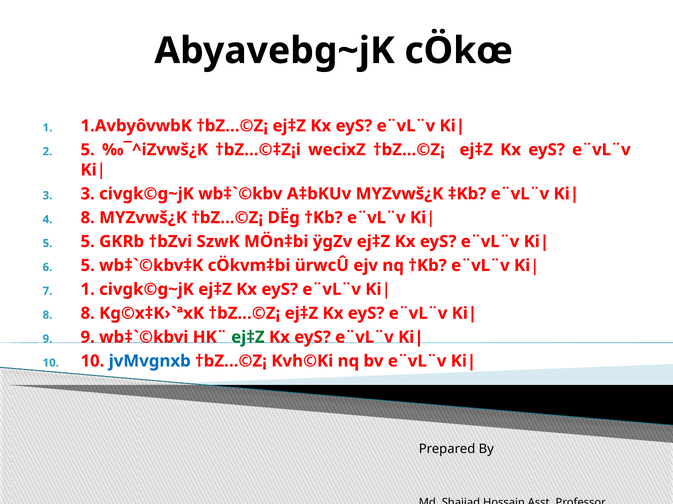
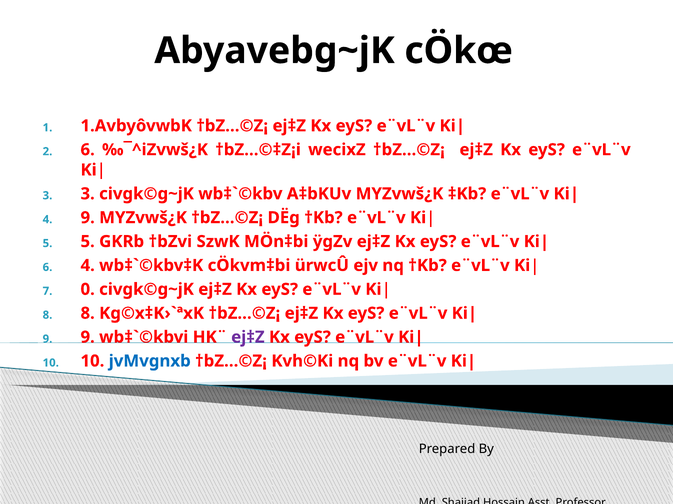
2 5: 5 -> 6
4 8: 8 -> 9
6 5: 5 -> 4
7 1: 1 -> 0
ej‡Z at (248, 338) colour: green -> purple
